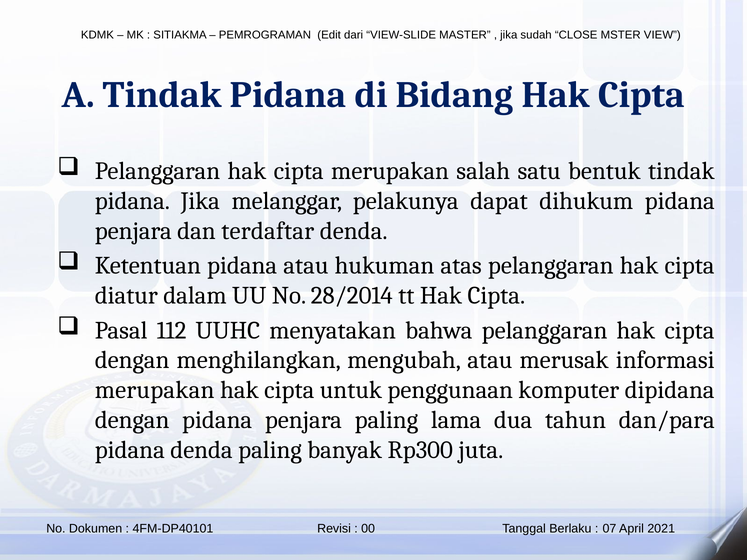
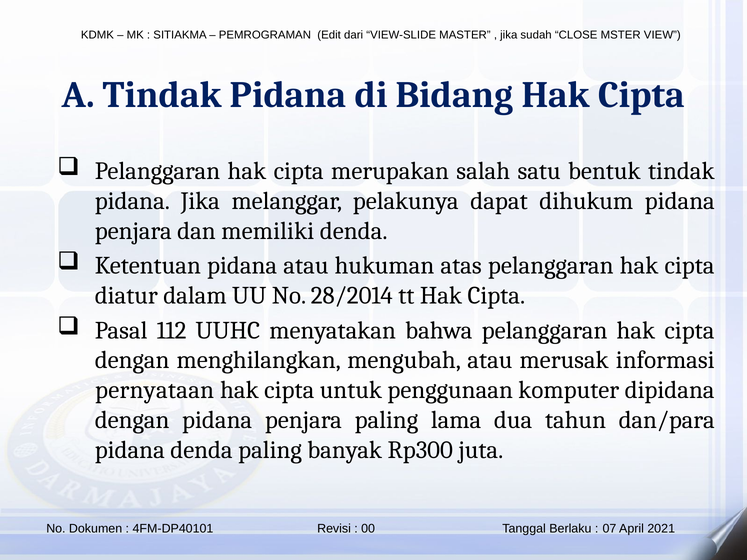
terdaftar: terdaftar -> memiliki
merupakan at (155, 390): merupakan -> pernyataan
